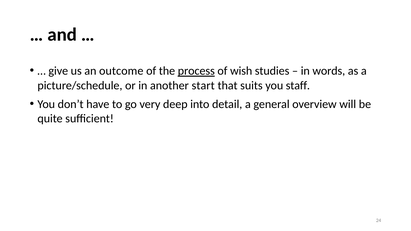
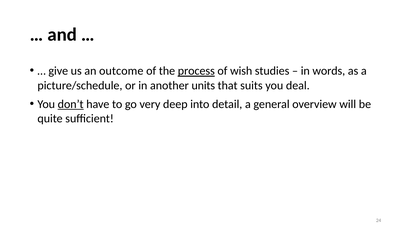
start: start -> units
staff: staff -> deal
don’t underline: none -> present
